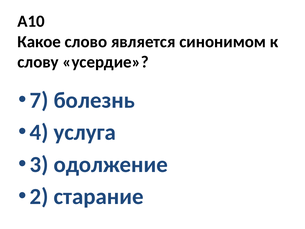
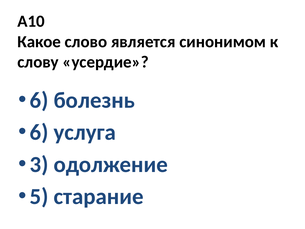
7 at (39, 100): 7 -> 6
4 at (39, 132): 4 -> 6
2: 2 -> 5
